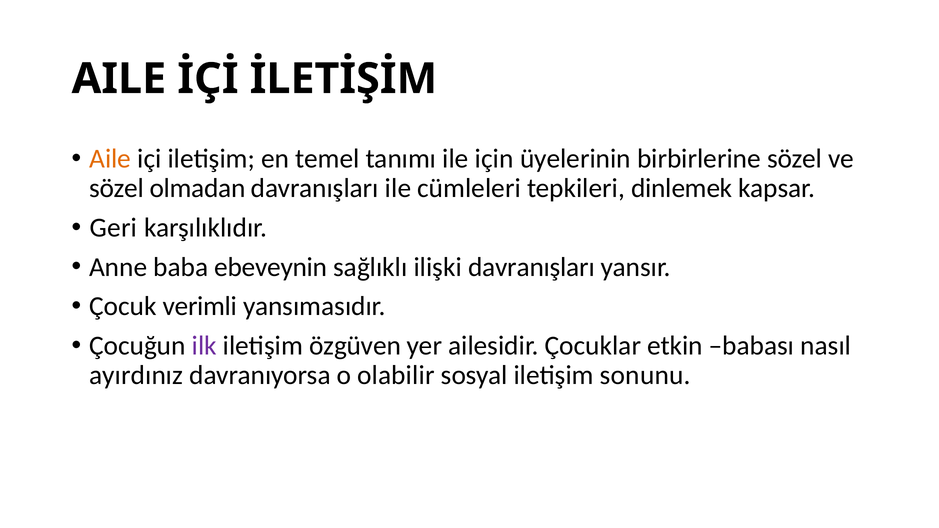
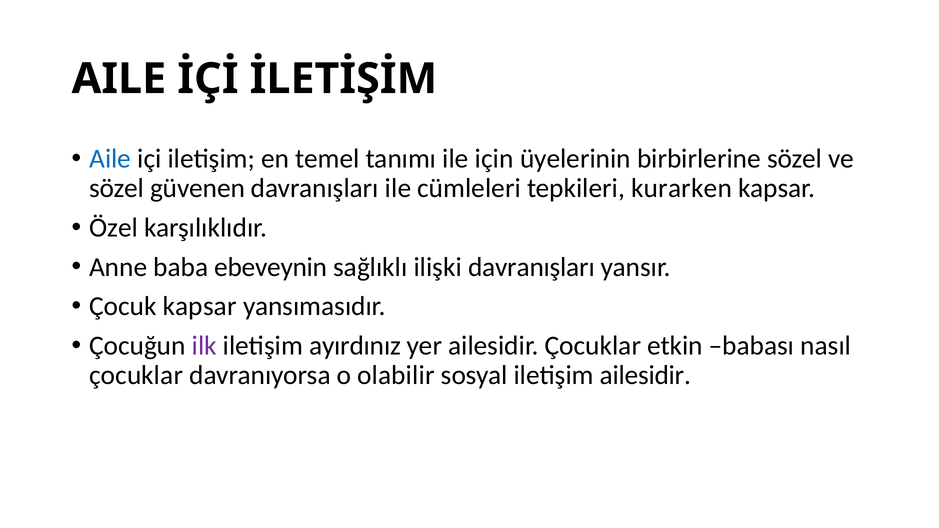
Aile at (110, 159) colour: orange -> blue
olmadan: olmadan -> güvenen
dinlemek: dinlemek -> kurarken
Geri: Geri -> Özel
Çocuk verimli: verimli -> kapsar
özgüven: özgüven -> ayırdınız
ayırdınız at (136, 375): ayırdınız -> çocuklar
iletişim sonunu: sonunu -> ailesidir
